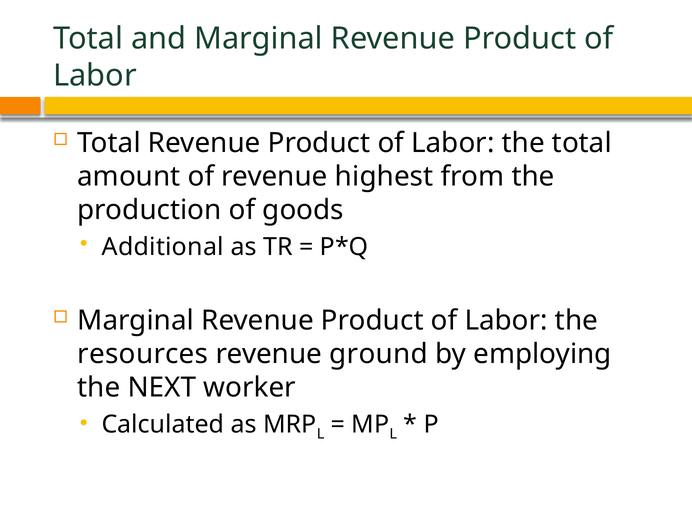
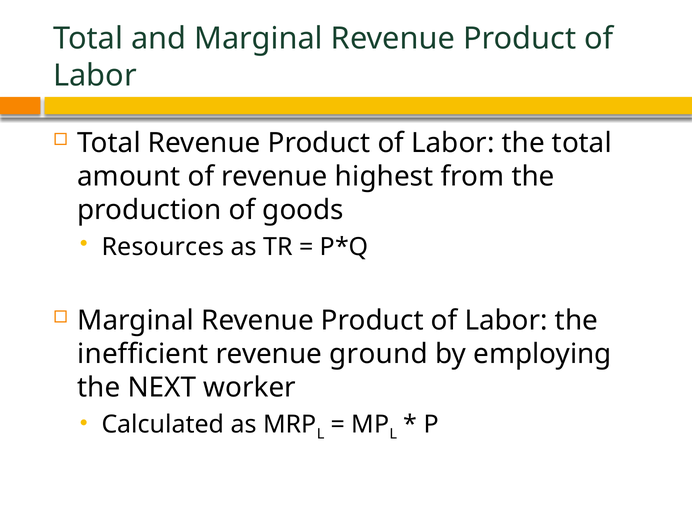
Additional: Additional -> Resources
resources: resources -> inefficient
